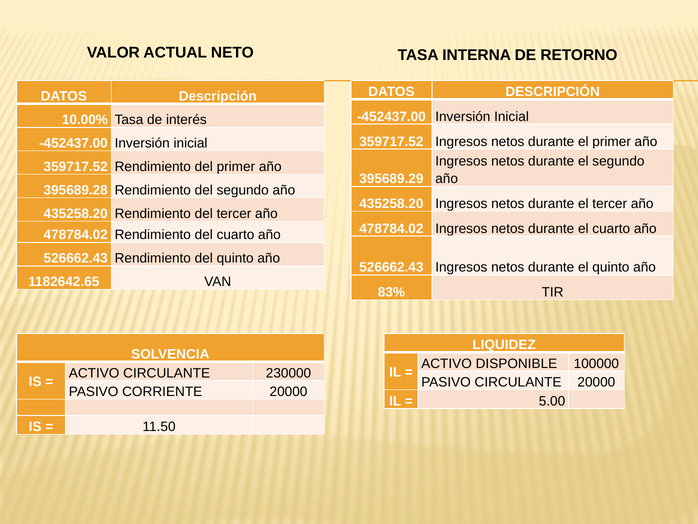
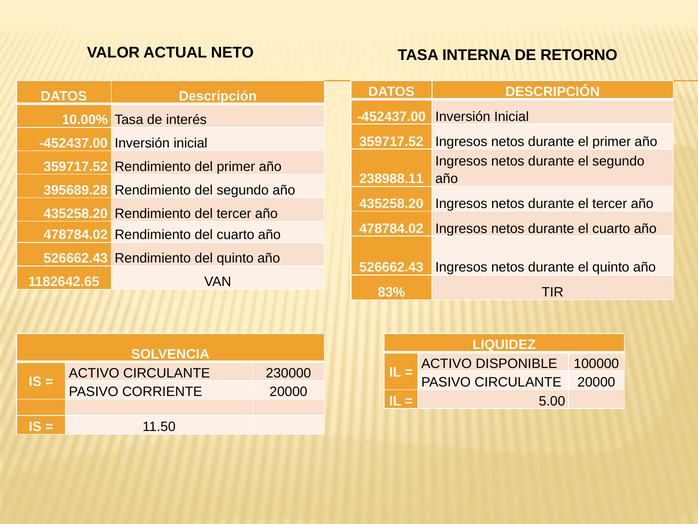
395689.29: 395689.29 -> 238988.11
